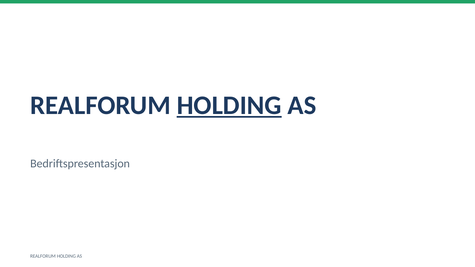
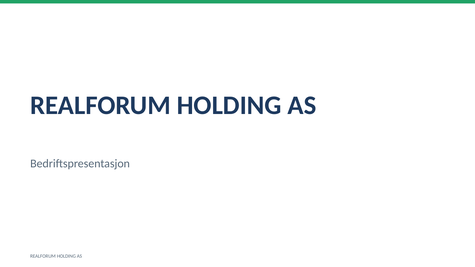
HOLDING at (229, 105) underline: present -> none
